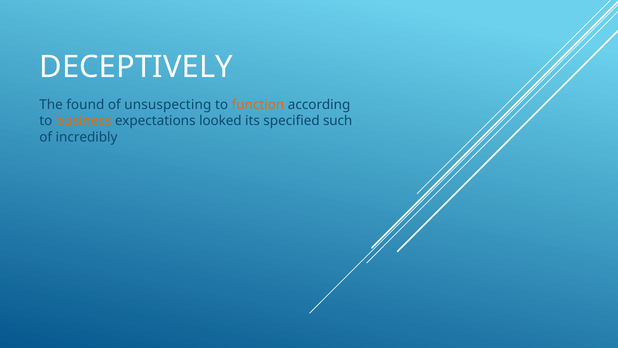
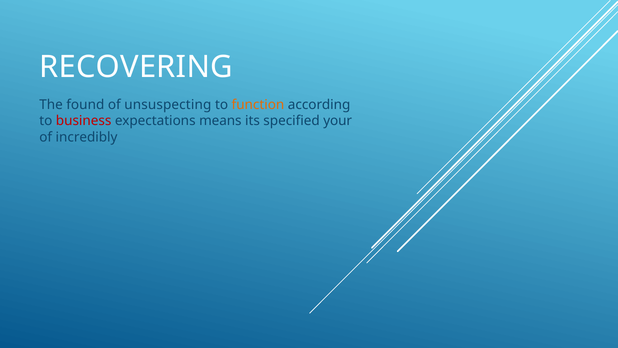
DECEPTIVELY: DECEPTIVELY -> RECOVERING
business colour: orange -> red
looked: looked -> means
such: such -> your
